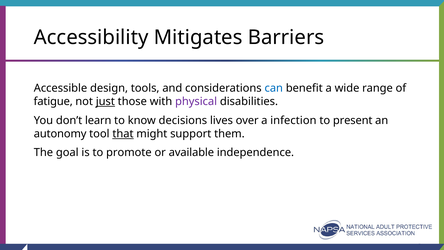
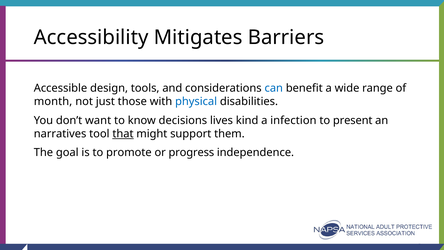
fatigue: fatigue -> month
just underline: present -> none
physical colour: purple -> blue
learn: learn -> want
over: over -> kind
autonomy: autonomy -> narratives
available: available -> progress
